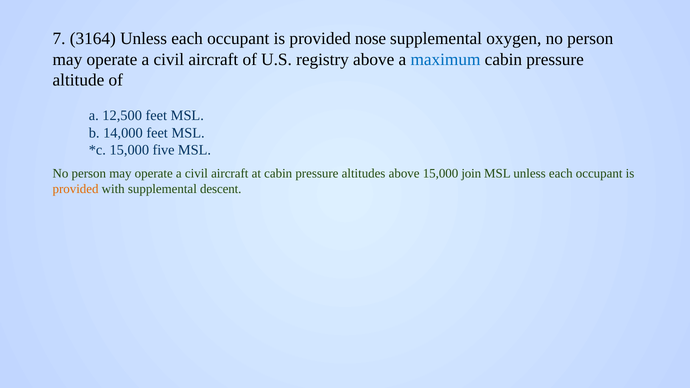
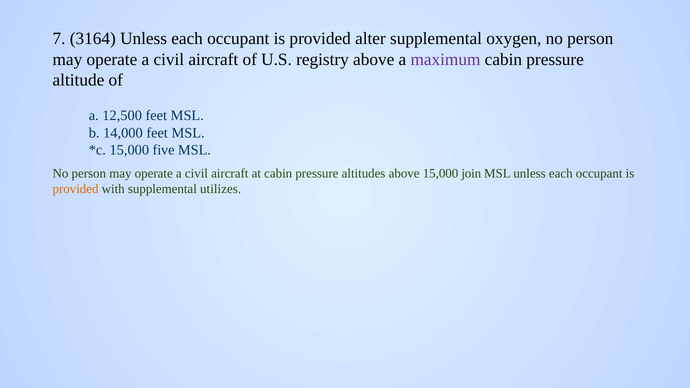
nose: nose -> alter
maximum colour: blue -> purple
descent: descent -> utilizes
